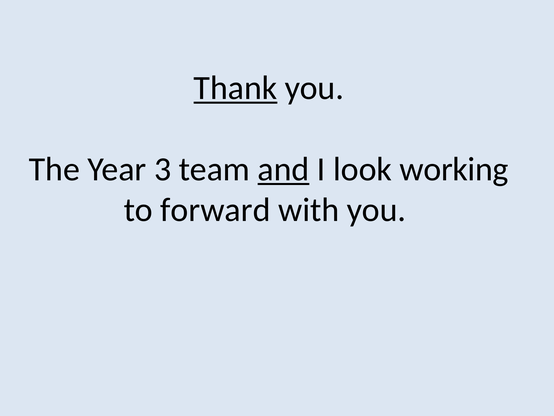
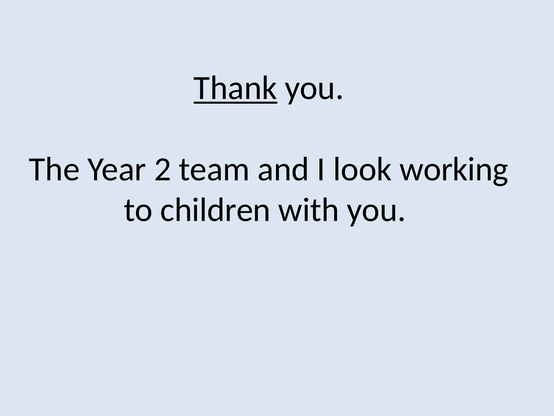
3: 3 -> 2
and underline: present -> none
forward: forward -> children
